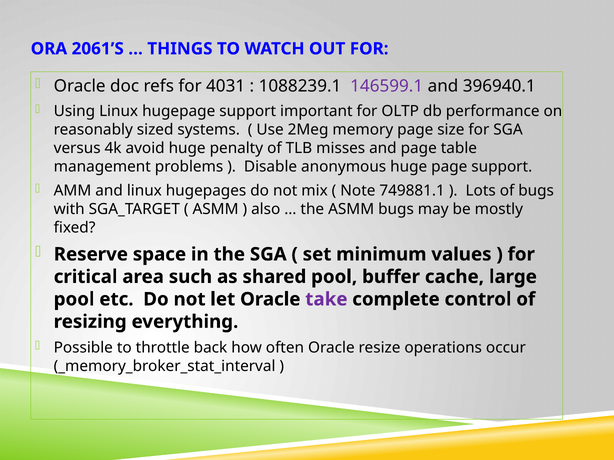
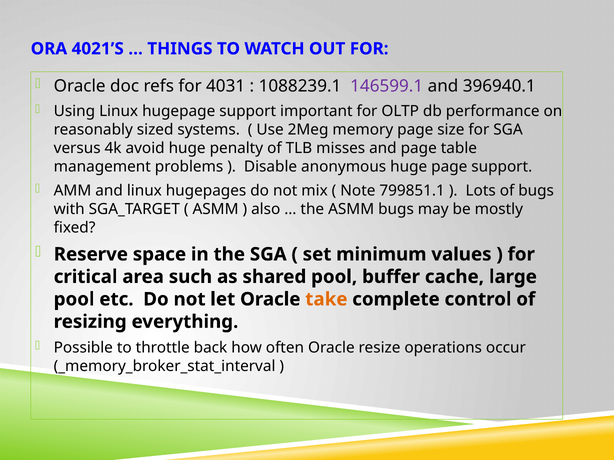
2061’S: 2061’S -> 4021’S
749881.1: 749881.1 -> 799851.1
take colour: purple -> orange
